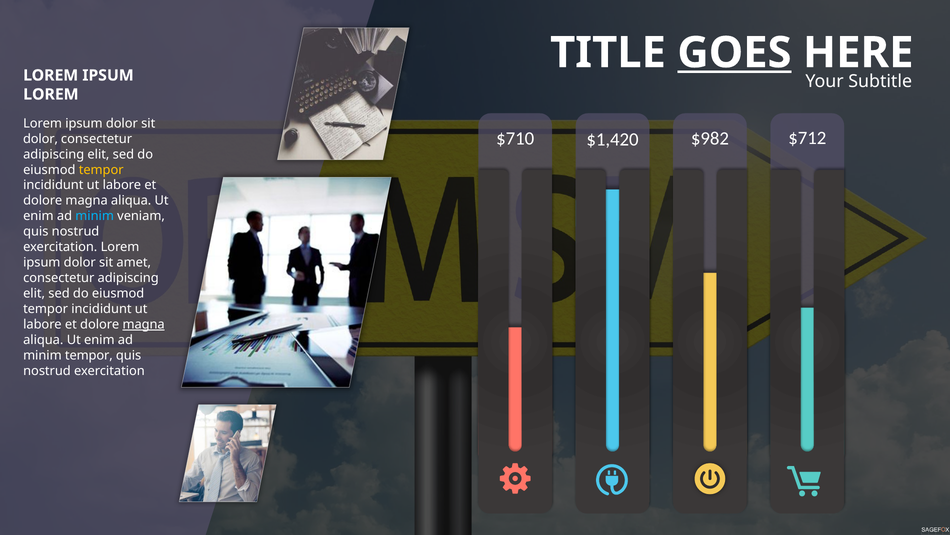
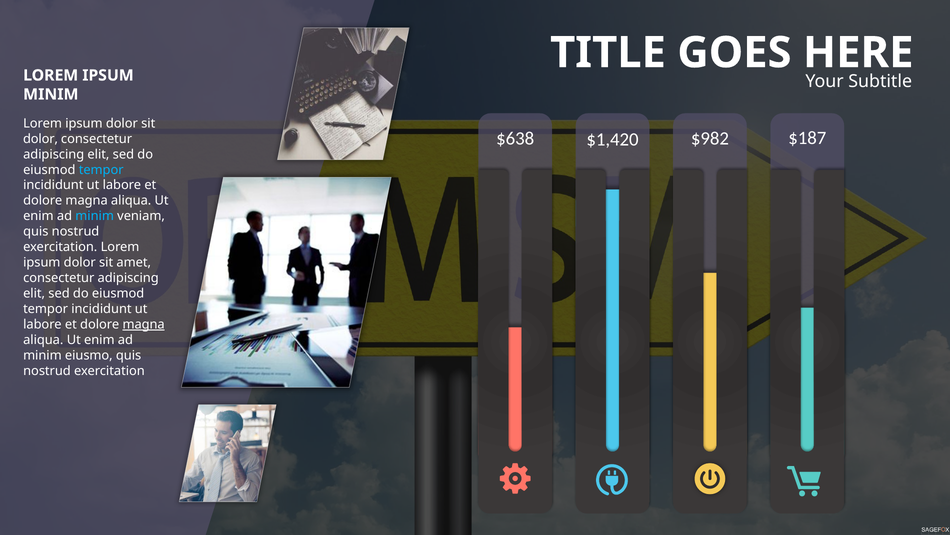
GOES underline: present -> none
LOREM at (51, 94): LOREM -> MINIM
$710: $710 -> $638
$712: $712 -> $187
tempor at (101, 170) colour: yellow -> light blue
minim tempor: tempor -> eiusmo
